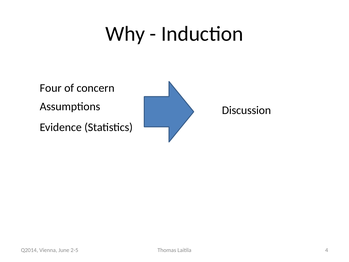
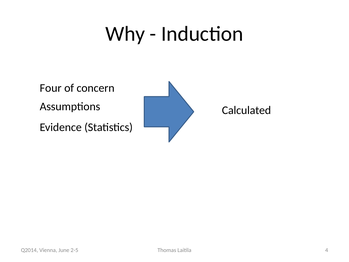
Discussion: Discussion -> Calculated
